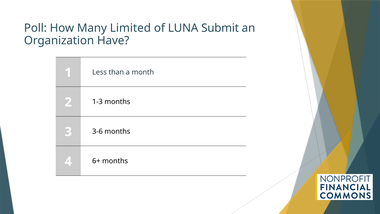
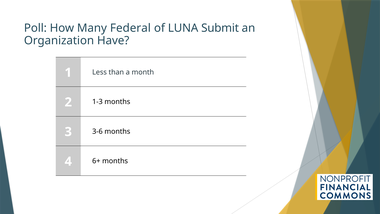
Limited: Limited -> Federal
